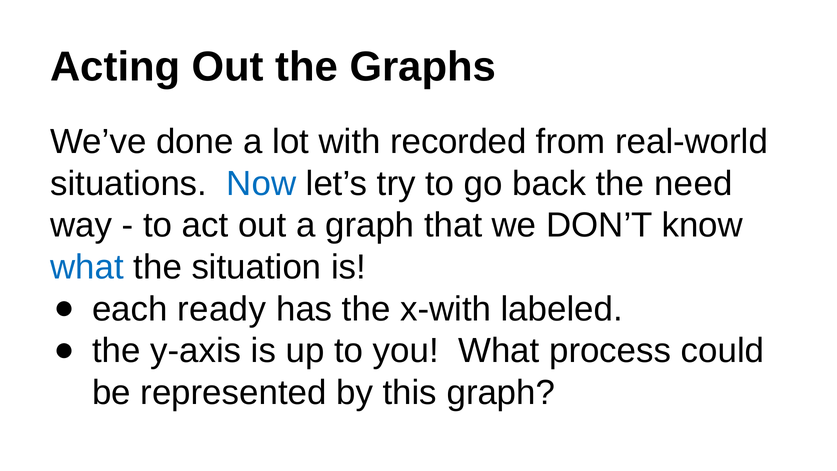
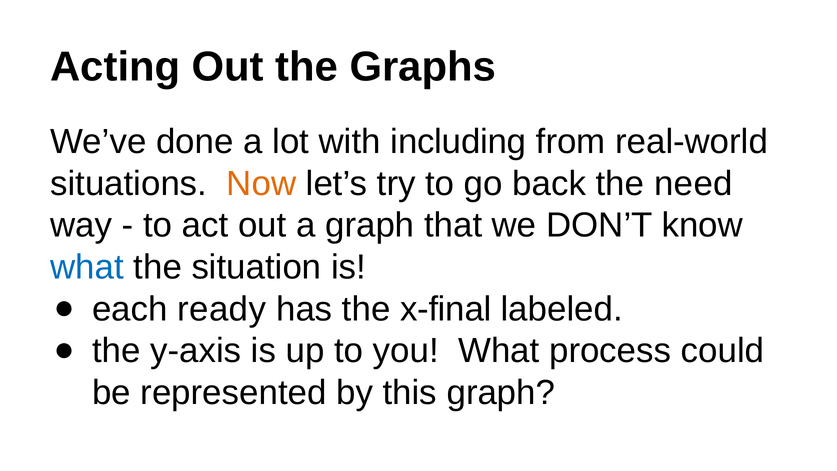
recorded: recorded -> including
Now colour: blue -> orange
x-with: x-with -> x-final
